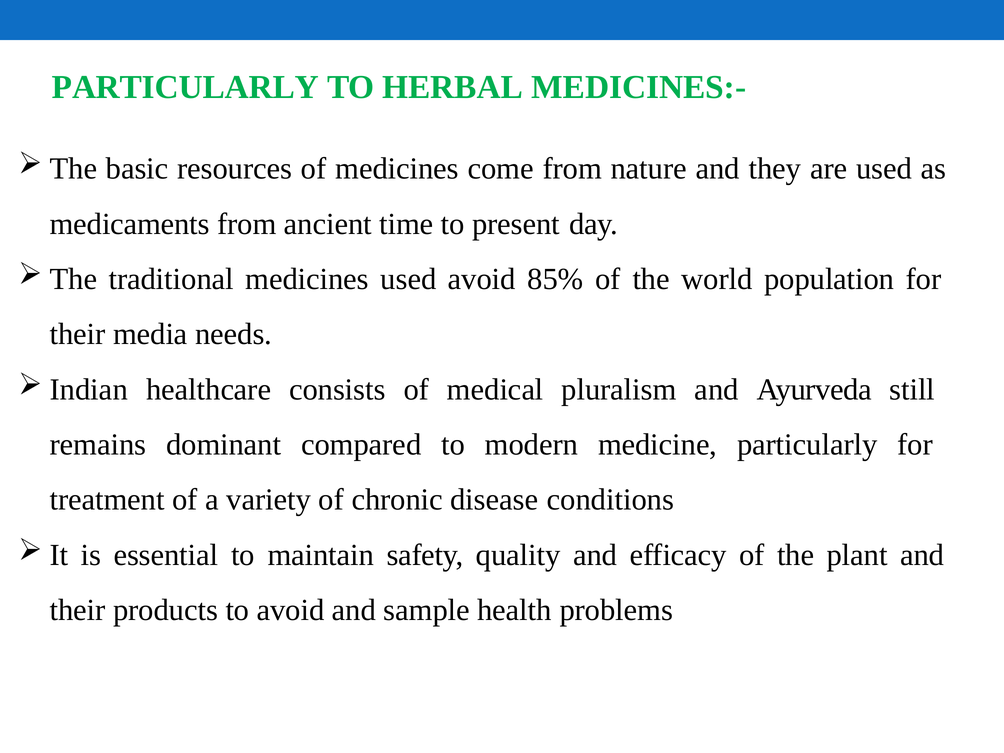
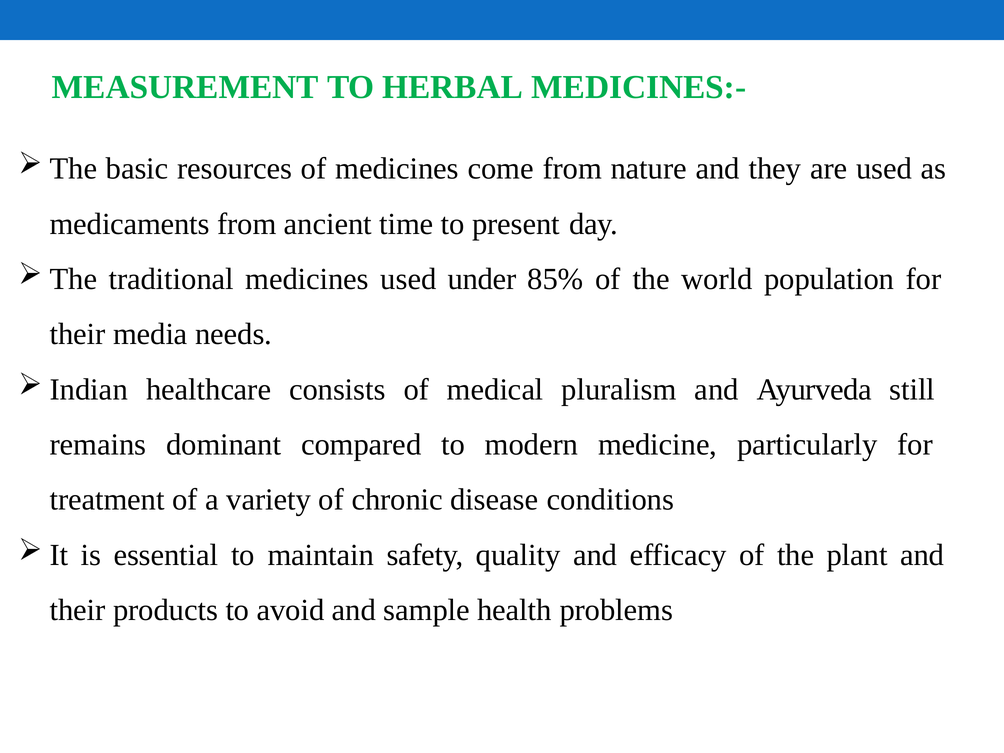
PARTICULARLY at (185, 87): PARTICULARLY -> MEASUREMENT
used avoid: avoid -> under
